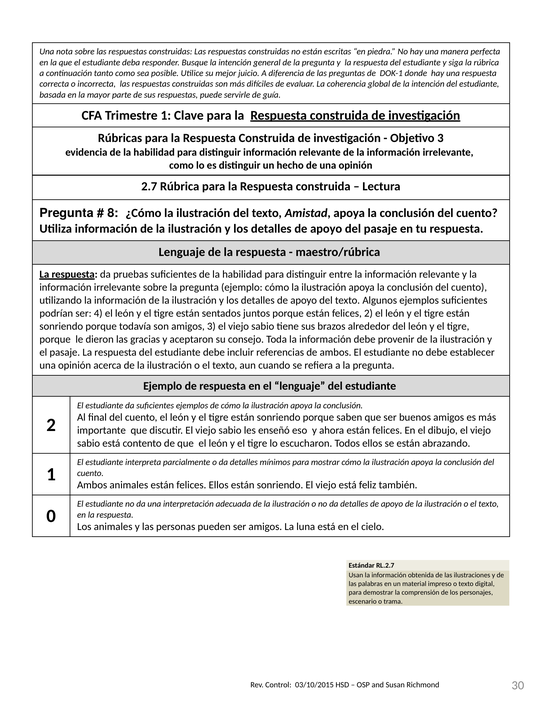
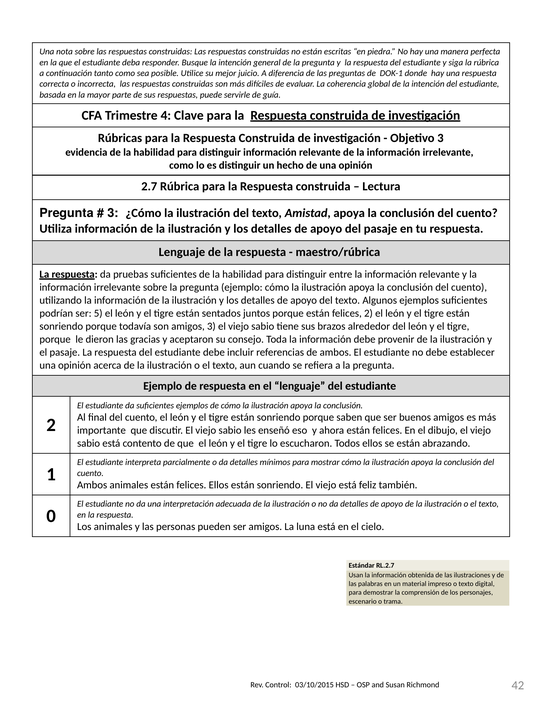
Trimestre 1: 1 -> 4
8 at (113, 213): 8 -> 3
4: 4 -> 5
30: 30 -> 42
